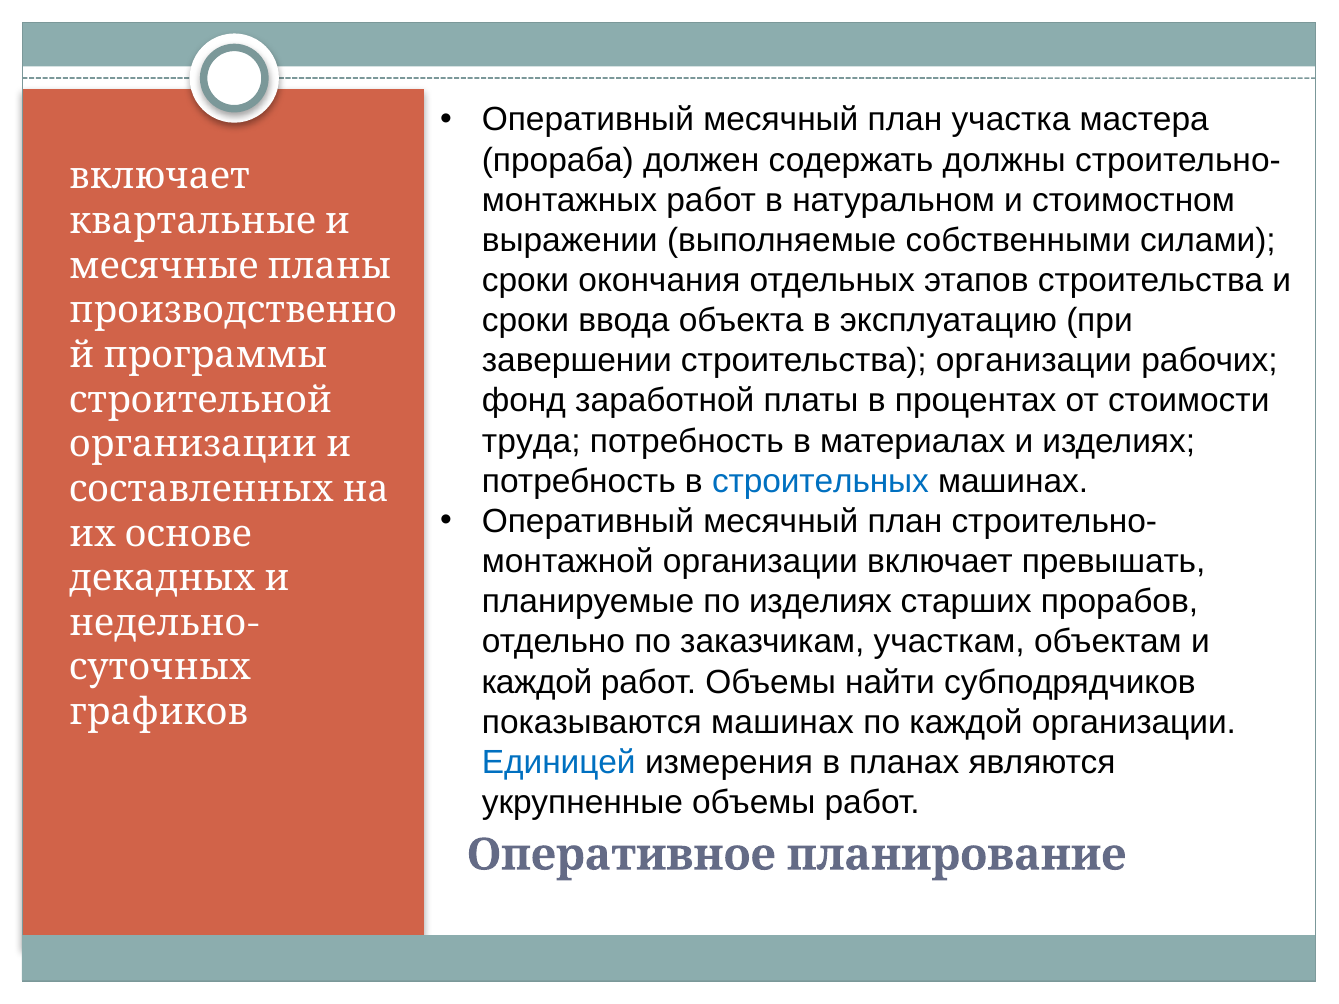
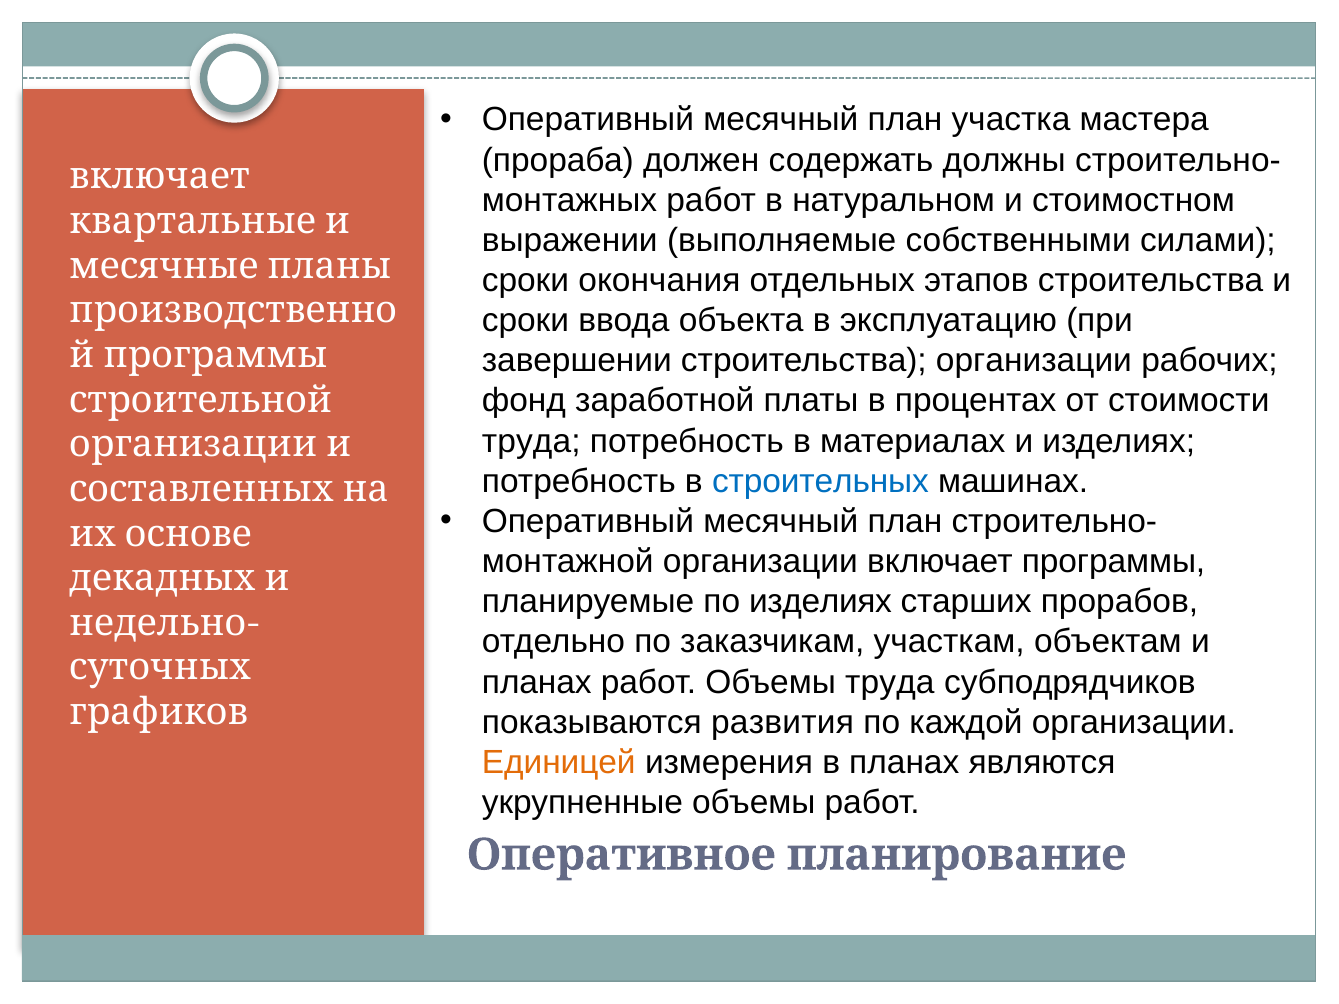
превышать: превышать -> программы
каждой at (537, 682): каждой -> планах
Объемы найти: найти -> труда
показываются машинах: машинах -> развития
Единицей colour: blue -> orange
